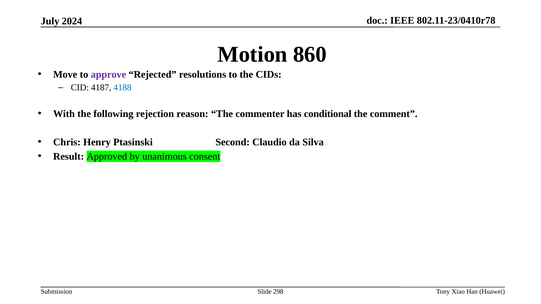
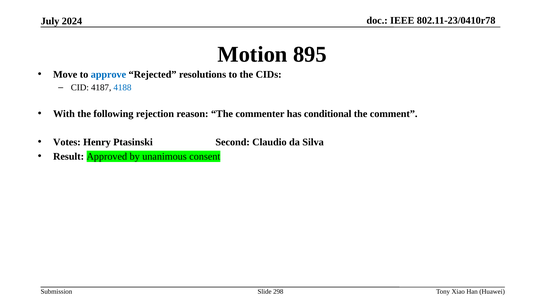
860: 860 -> 895
approve colour: purple -> blue
Chris: Chris -> Votes
